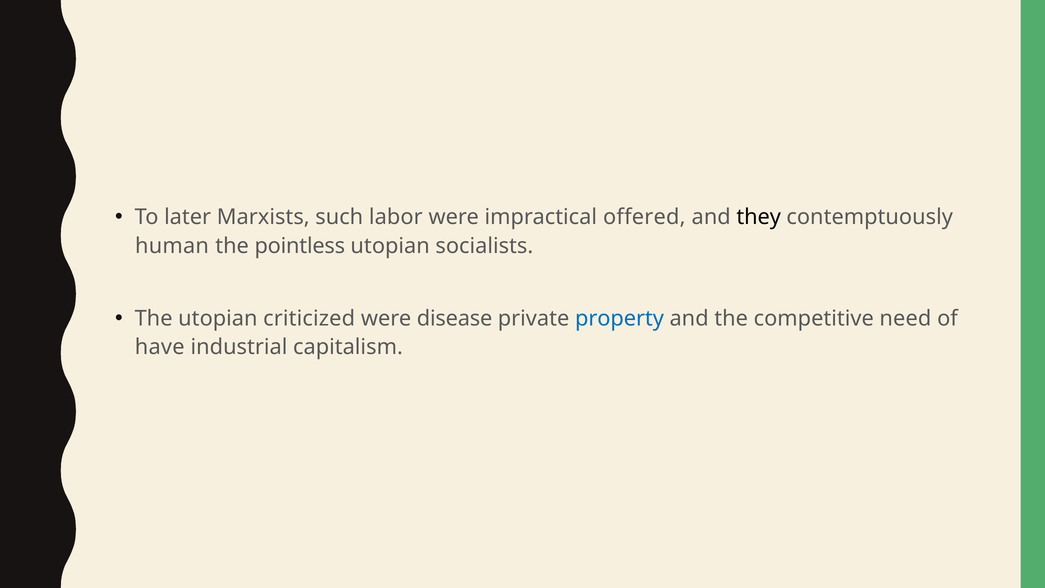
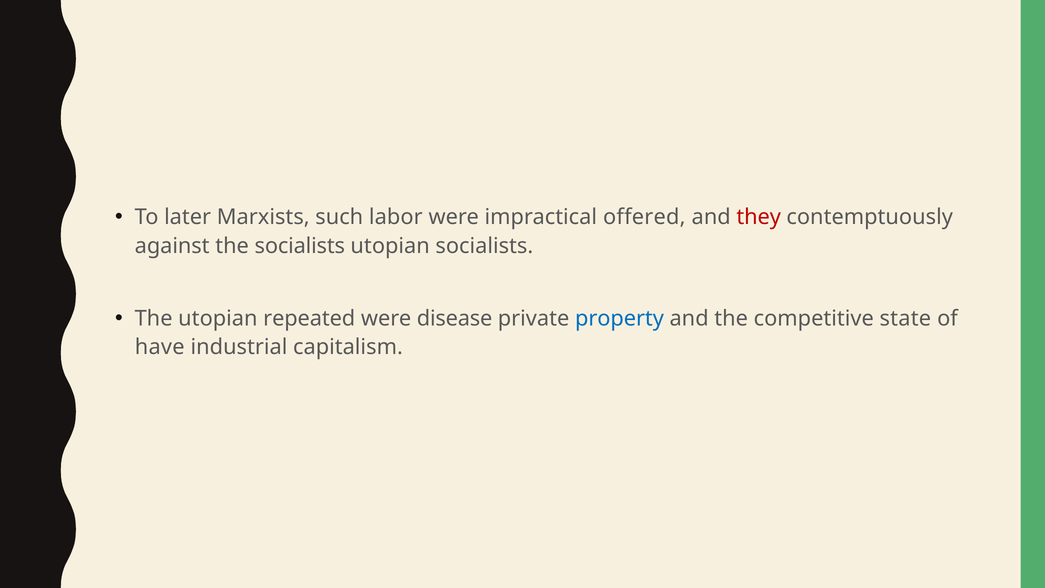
they colour: black -> red
human: human -> against
the pointless: pointless -> socialists
criticized: criticized -> repeated
need: need -> state
